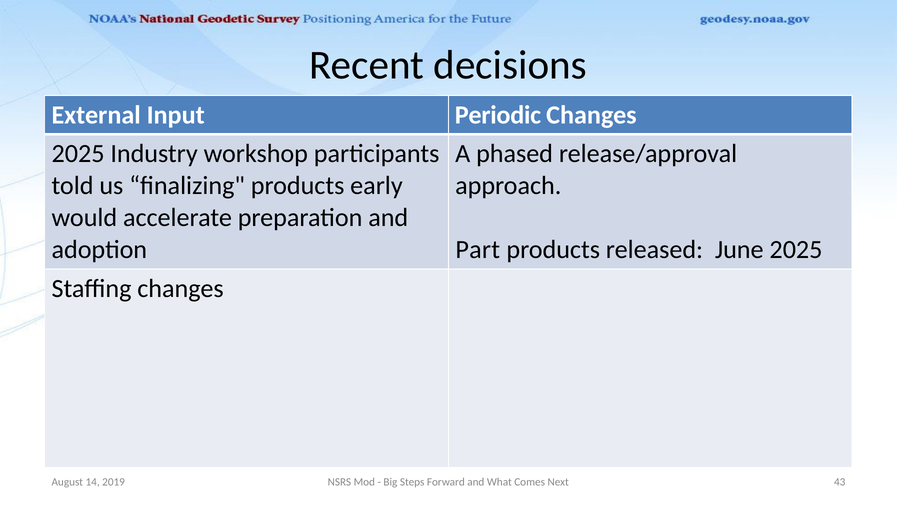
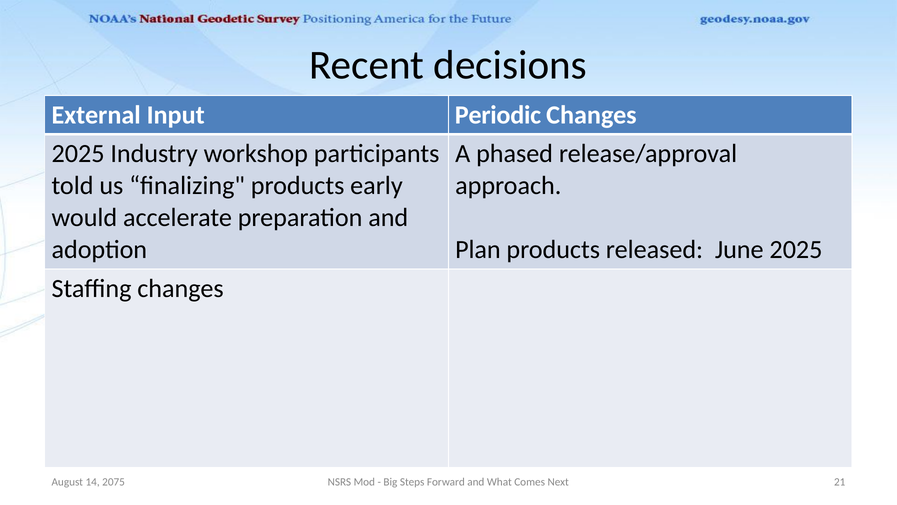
Part: Part -> Plan
2019: 2019 -> 2075
43: 43 -> 21
